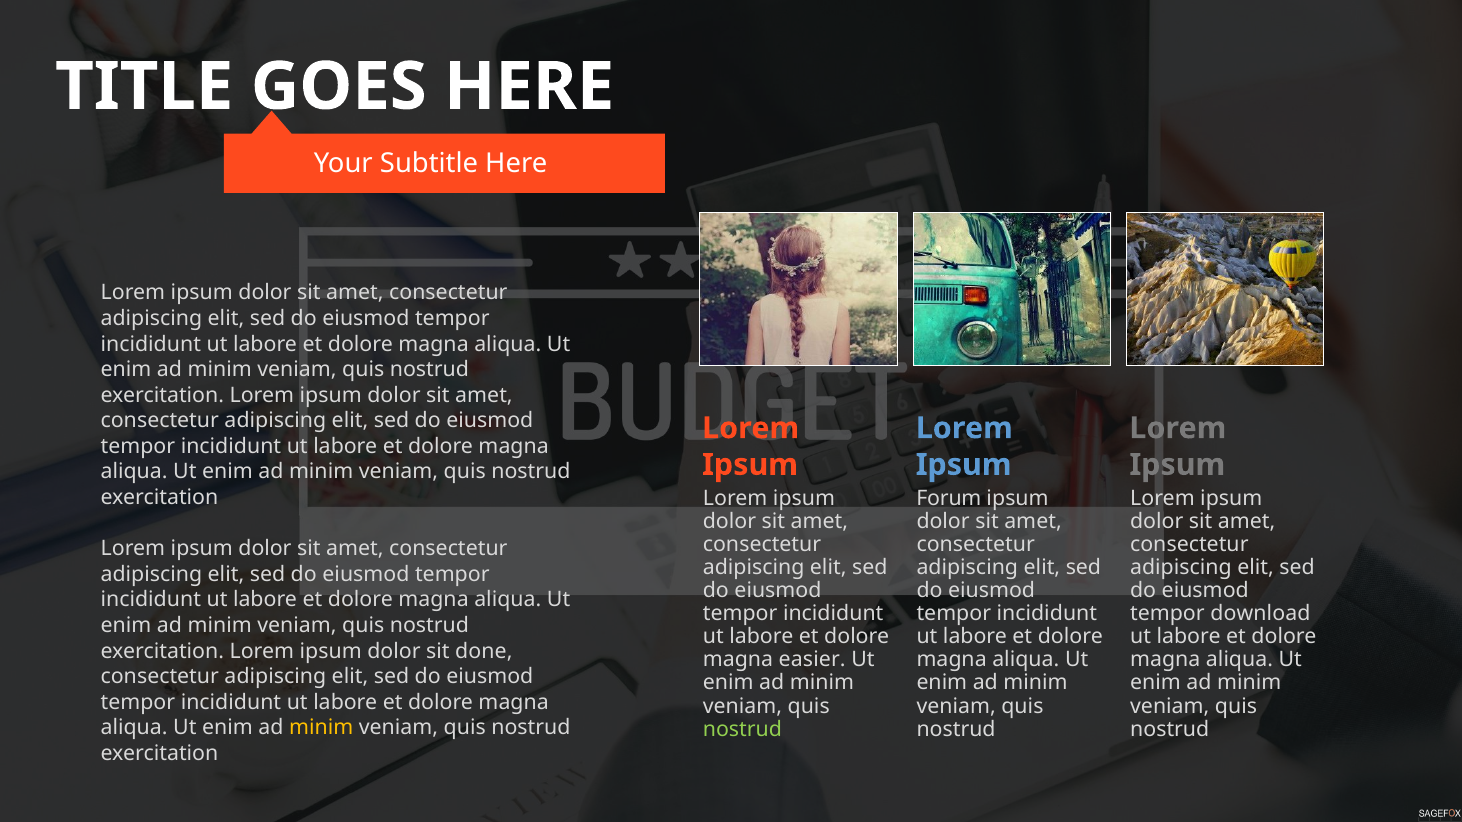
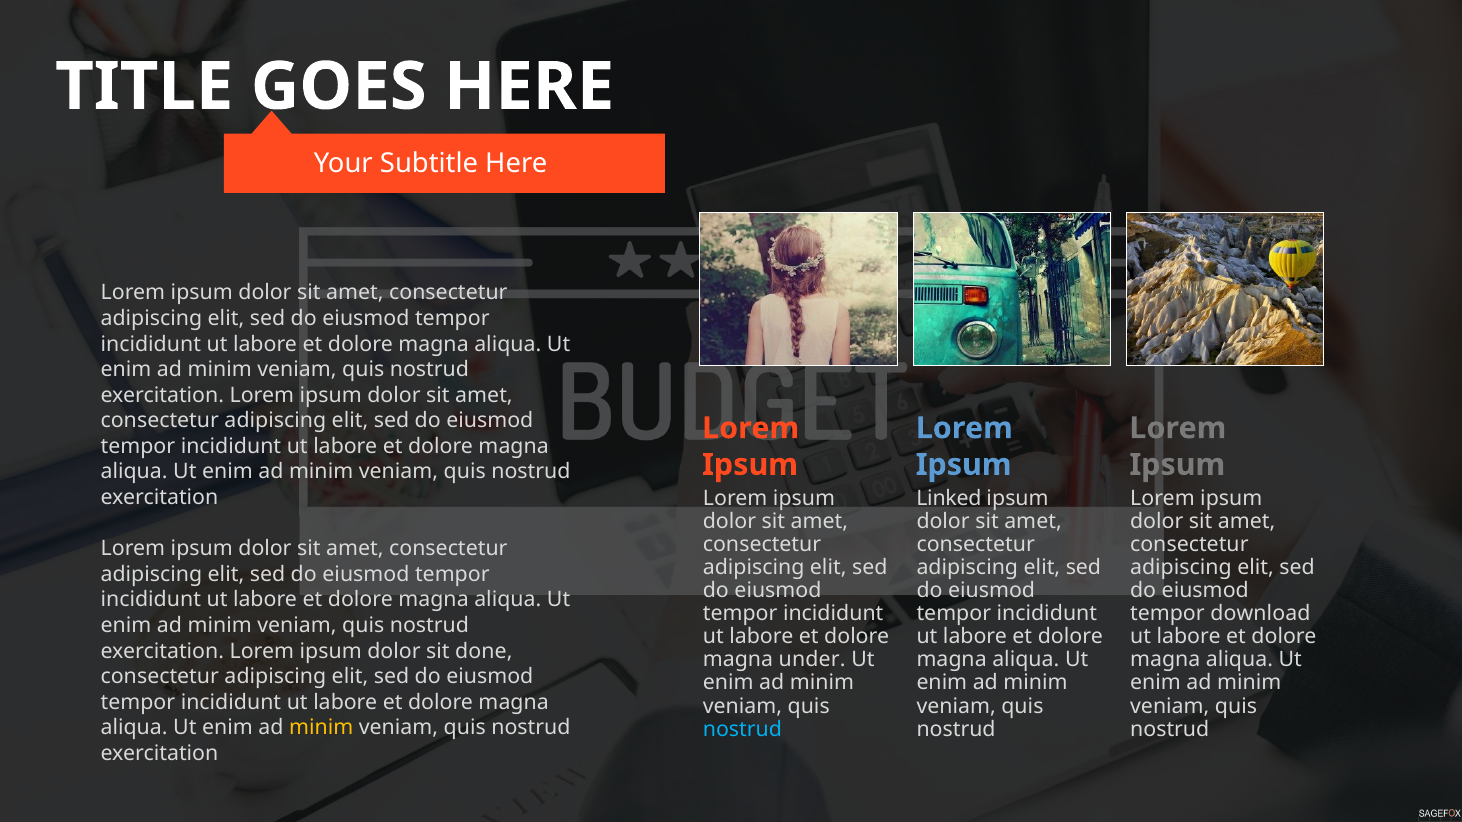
Forum: Forum -> Linked
easier: easier -> under
nostrud at (742, 729) colour: light green -> light blue
